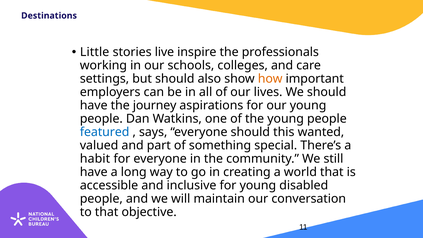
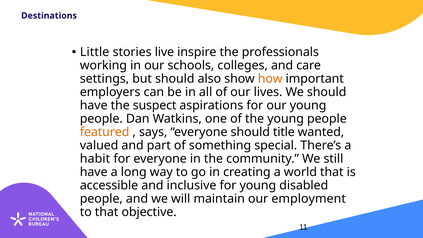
journey: journey -> suspect
featured colour: blue -> orange
this: this -> title
conversation: conversation -> employment
